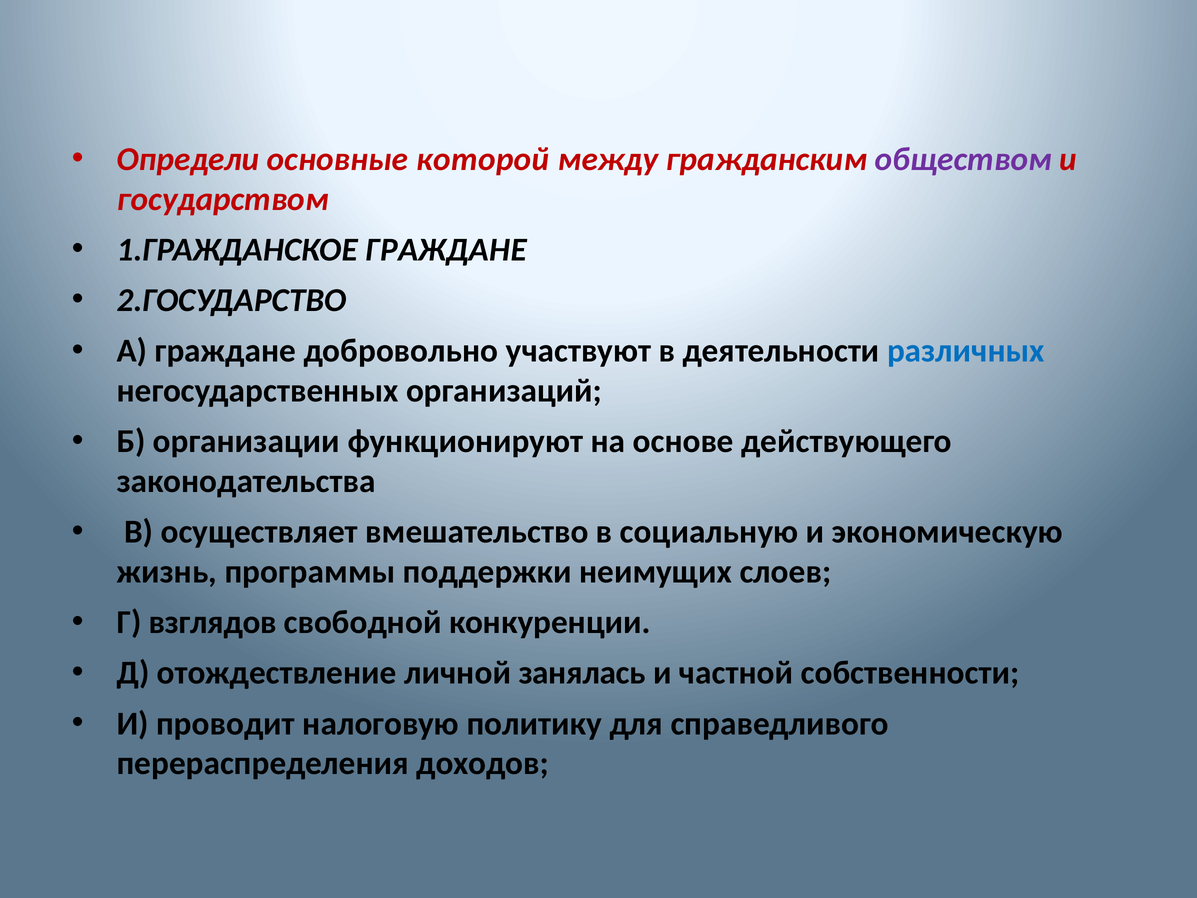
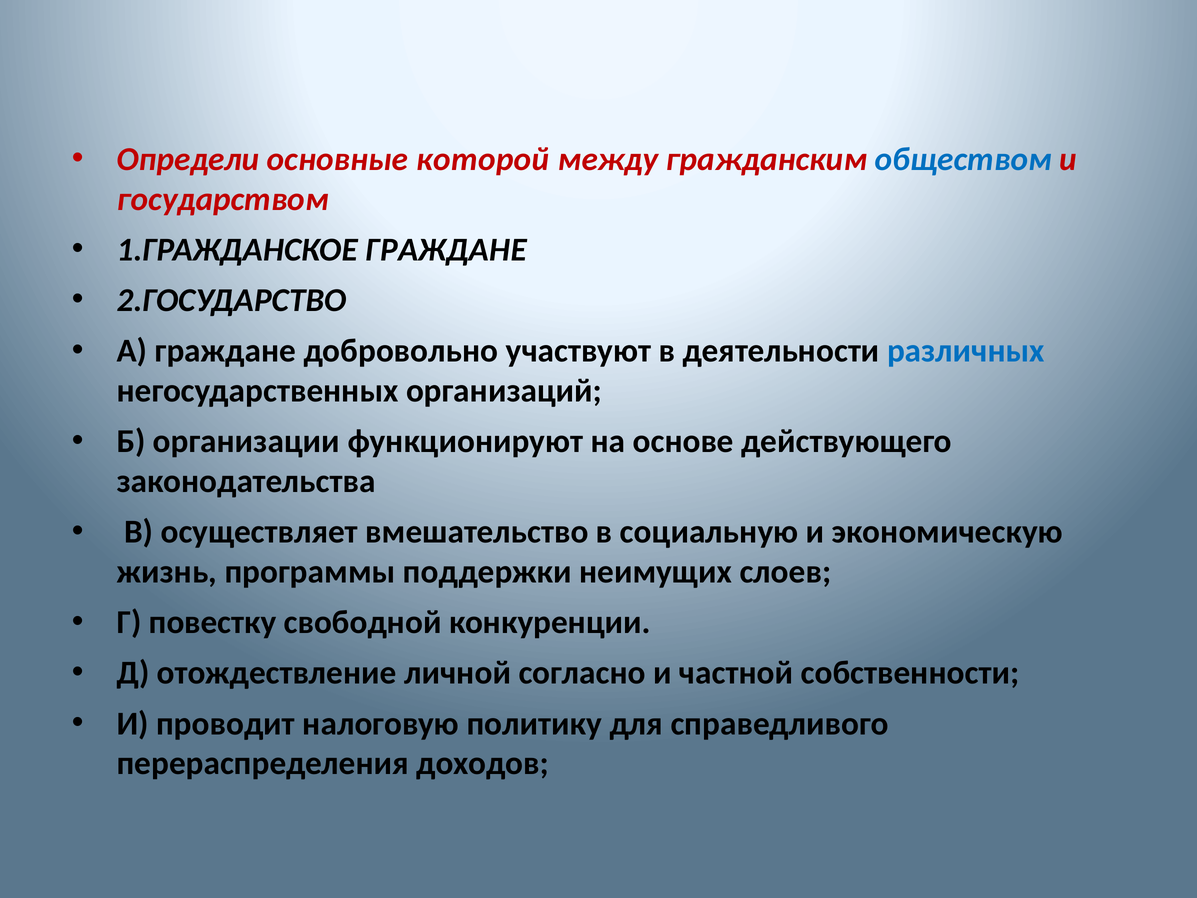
обществом colour: purple -> blue
взглядов: взглядов -> повестку
занялась: занялась -> согласно
